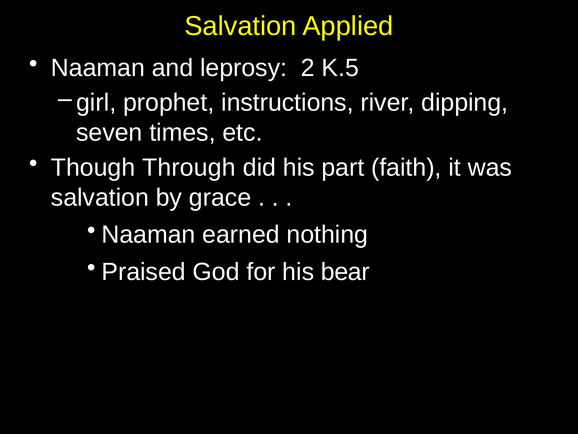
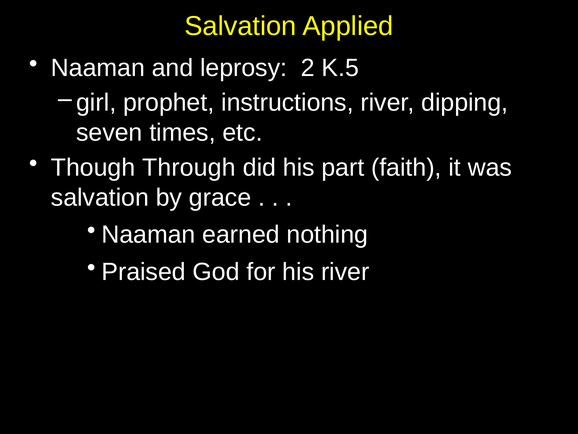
his bear: bear -> river
